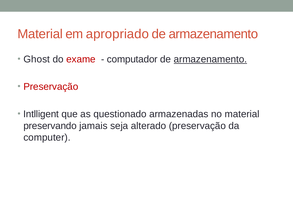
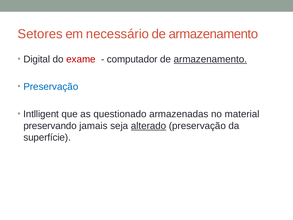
Material at (40, 34): Material -> Setores
apropriado: apropriado -> necessário
Ghost: Ghost -> Digital
Preservação at (51, 87) colour: red -> blue
alterado underline: none -> present
computer: computer -> superfície
